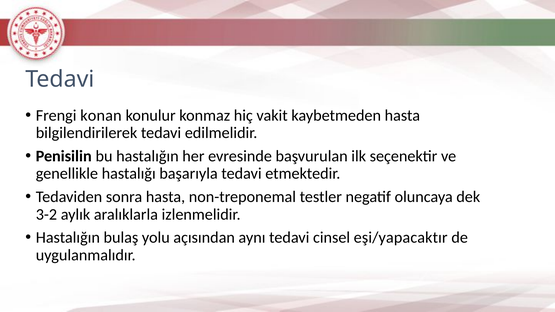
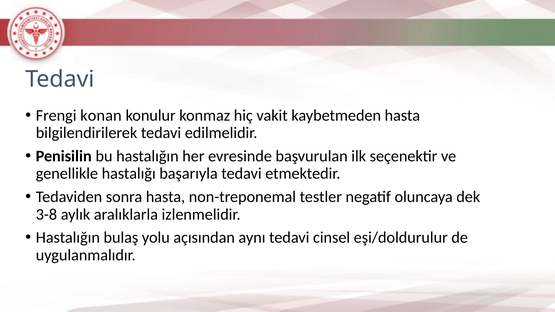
3-2: 3-2 -> 3-8
eşi/yapacaktır: eşi/yapacaktır -> eşi/doldurulur
